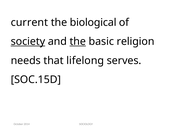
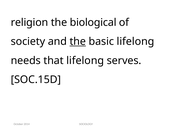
current: current -> religion
society underline: present -> none
basic religion: religion -> lifelong
